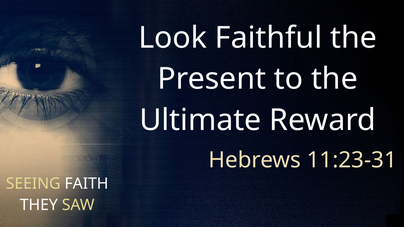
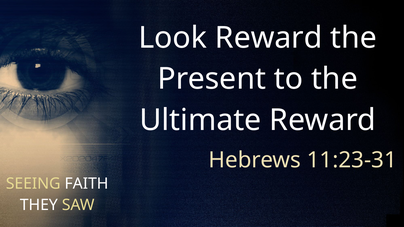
Look Faithful: Faithful -> Reward
